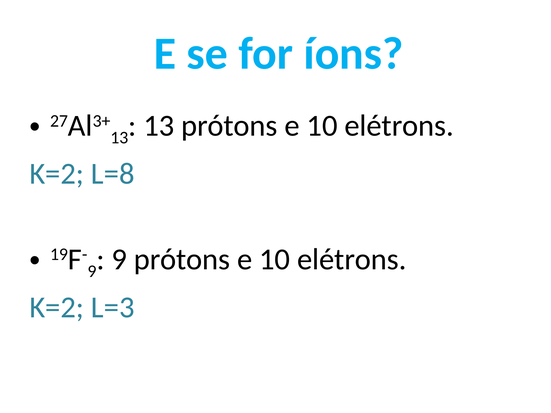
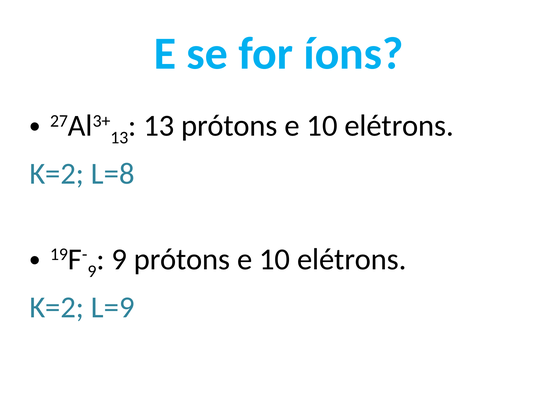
L=3: L=3 -> L=9
